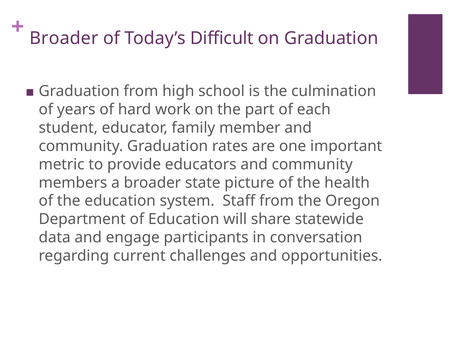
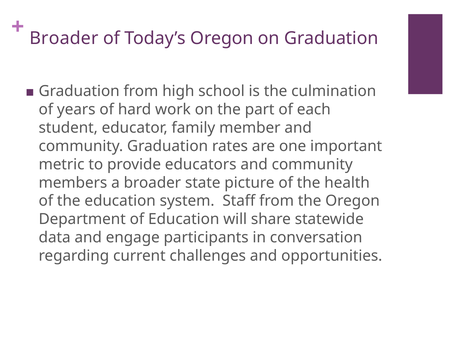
Today’s Difficult: Difficult -> Oregon
